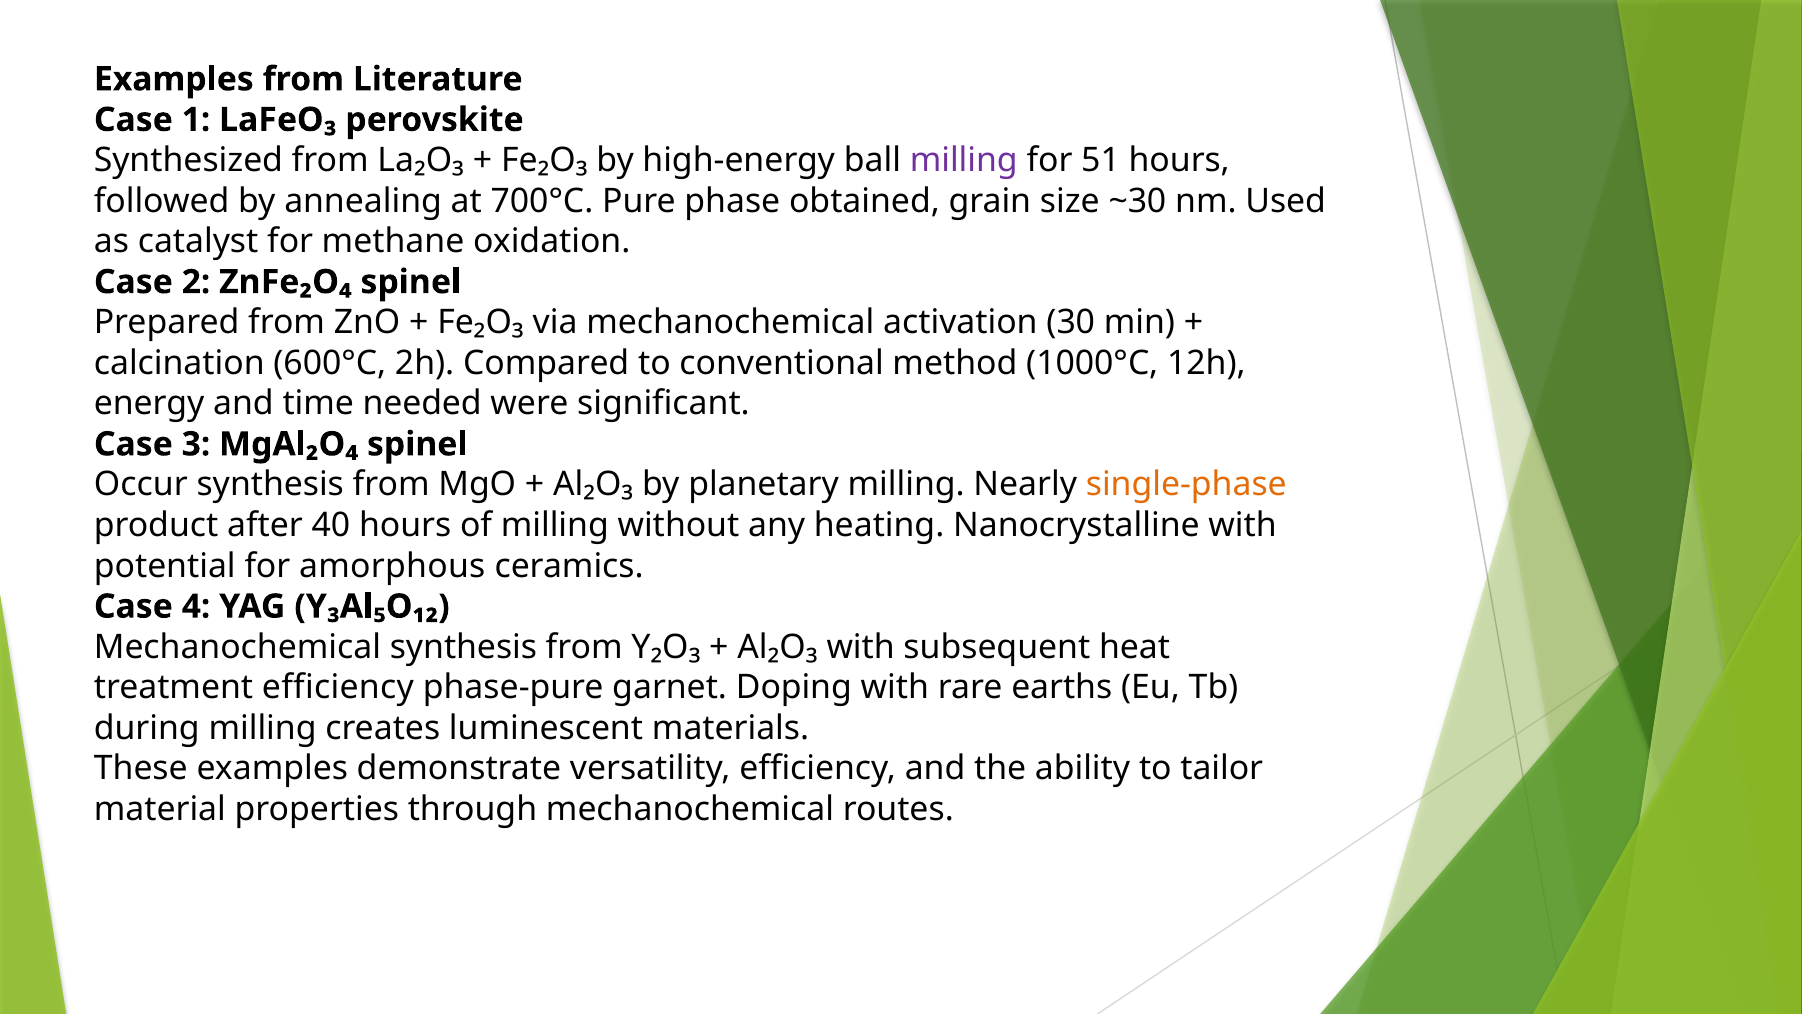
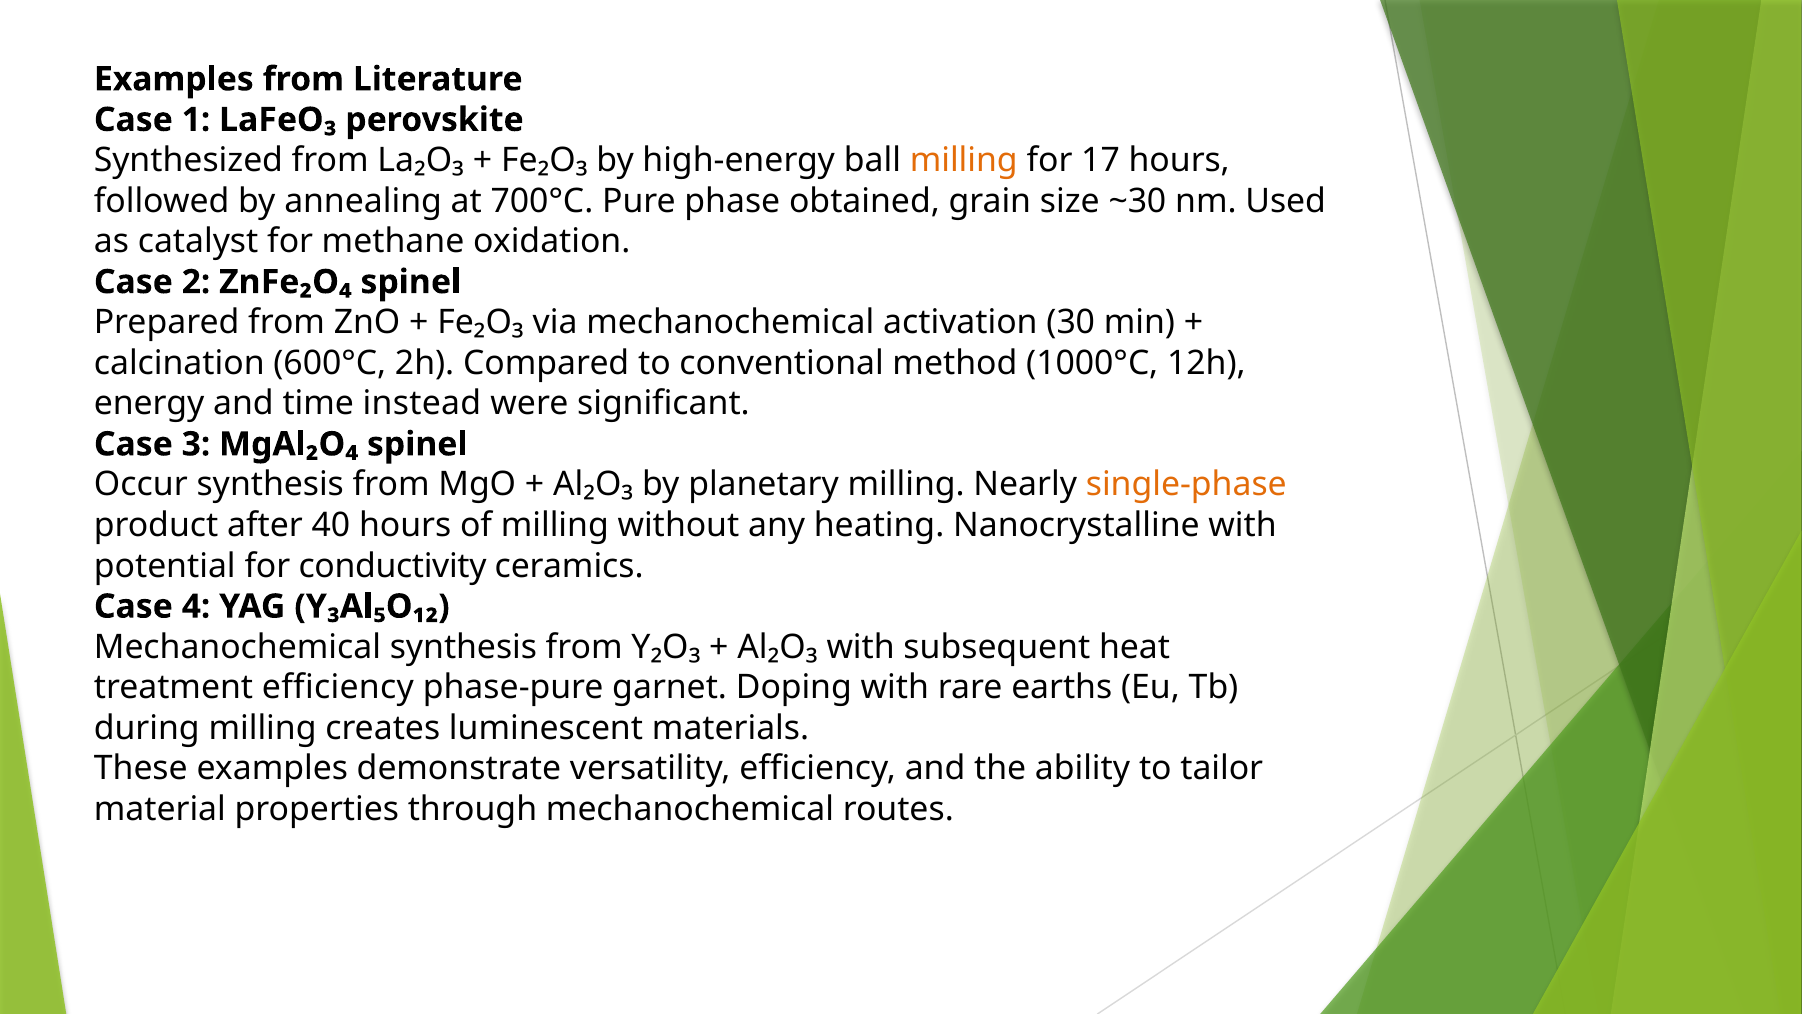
milling at (964, 160) colour: purple -> orange
51: 51 -> 17
needed: needed -> instead
amorphous: amorphous -> conductivity
